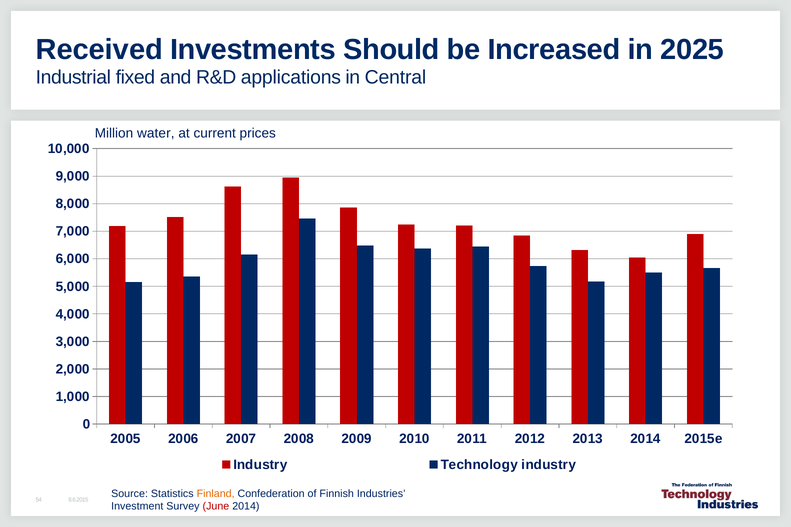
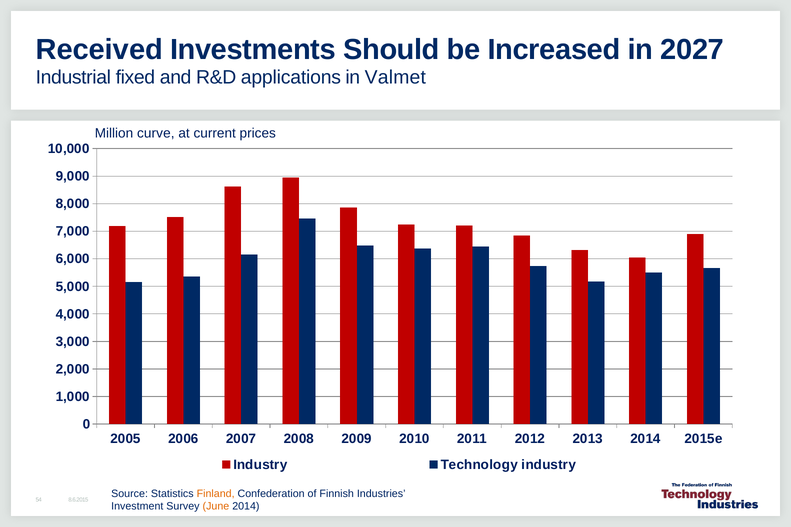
2025: 2025 -> 2027
Central: Central -> Valmet
water: water -> curve
June colour: red -> orange
